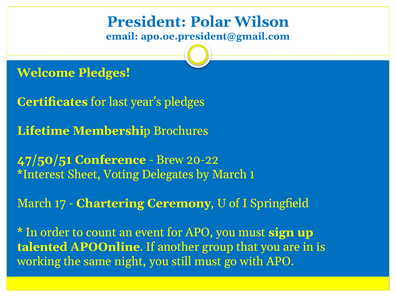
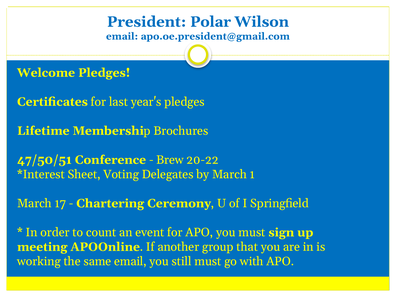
talented: talented -> meeting
same night: night -> email
